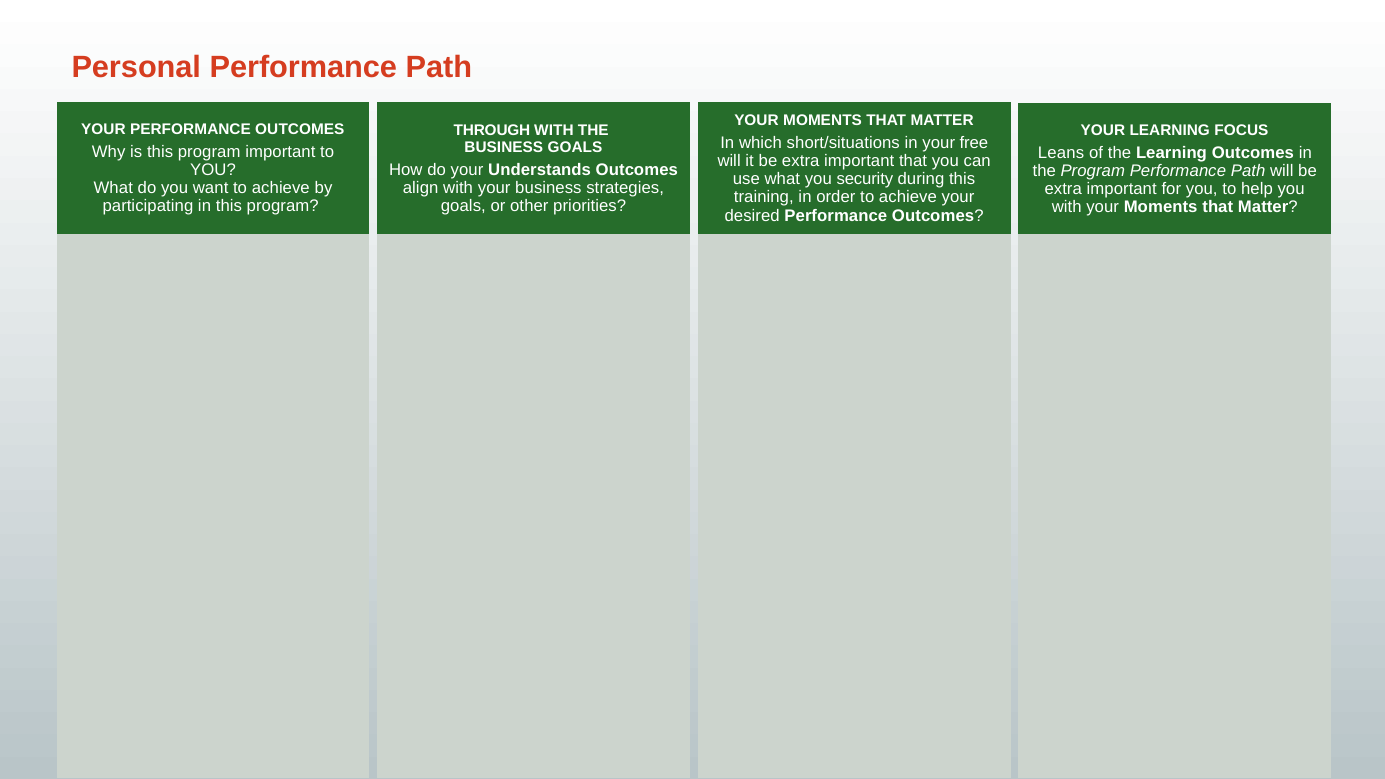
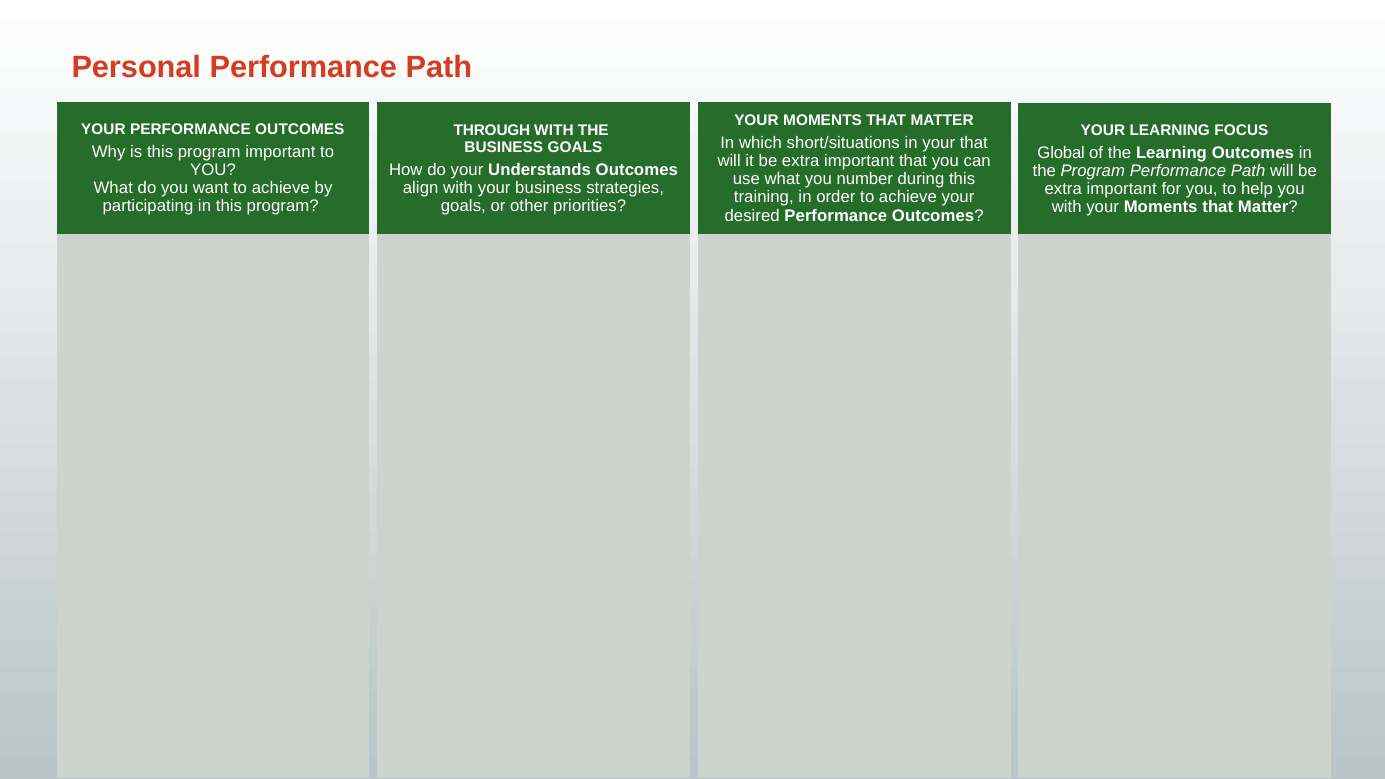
your free: free -> that
Leans: Leans -> Global
security: security -> number
